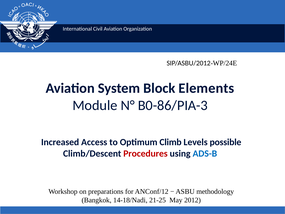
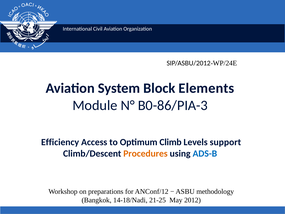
Increased: Increased -> Efficiency
possible: possible -> support
Procedures colour: red -> orange
